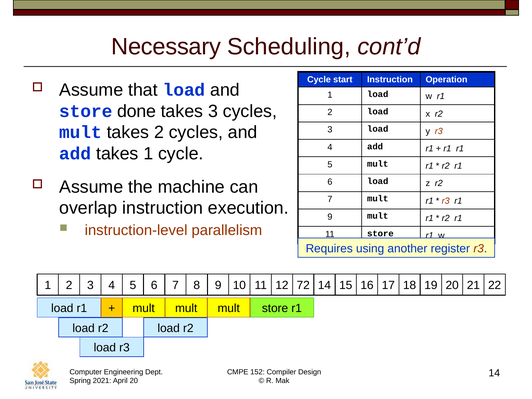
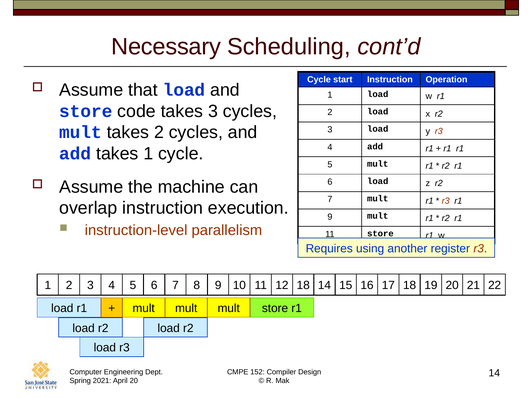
done: done -> code
12 72: 72 -> 18
